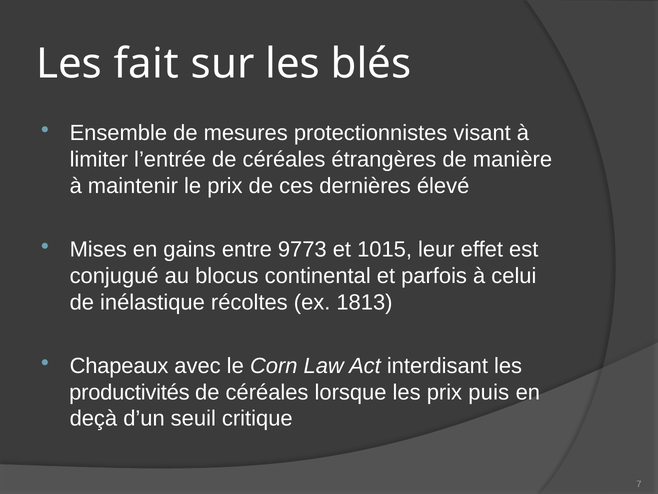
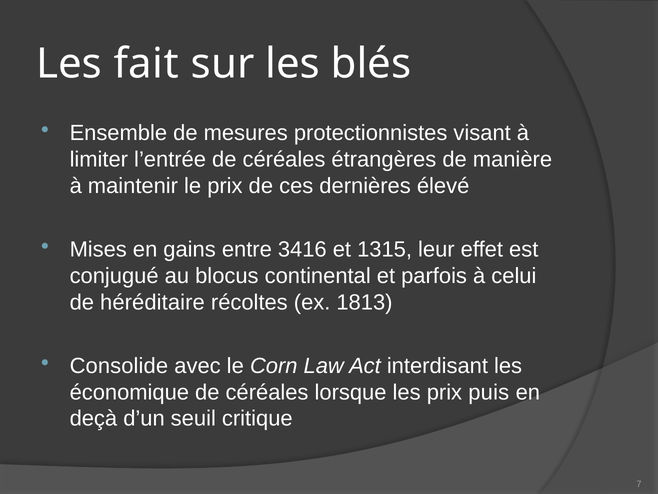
9773: 9773 -> 3416
1015: 1015 -> 1315
inélastique: inélastique -> héréditaire
Chapeaux: Chapeaux -> Consolide
productivités: productivités -> économique
